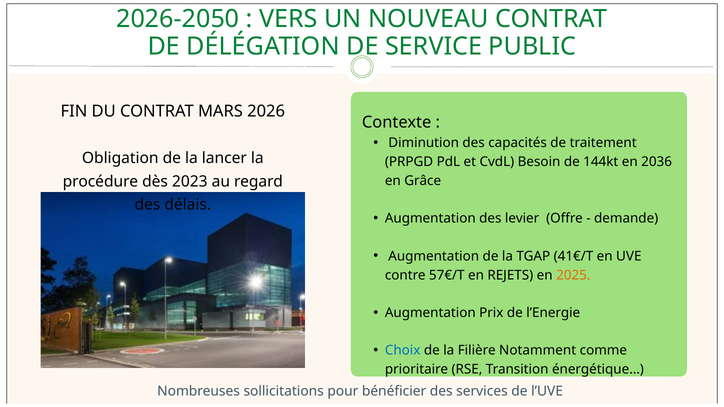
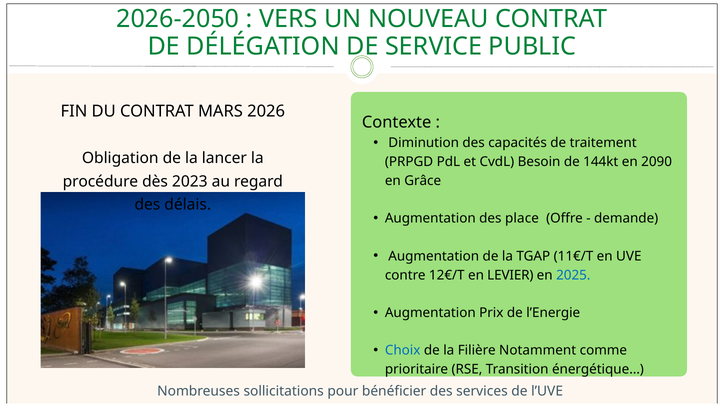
2036: 2036 -> 2090
levier: levier -> place
41€/T: 41€/T -> 11€/T
57€/T: 57€/T -> 12€/T
REJETS: REJETS -> LEVIER
2025 colour: orange -> blue
